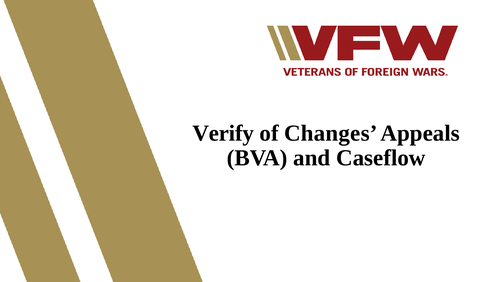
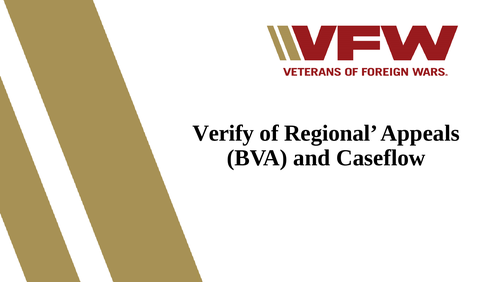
Changes: Changes -> Regional
